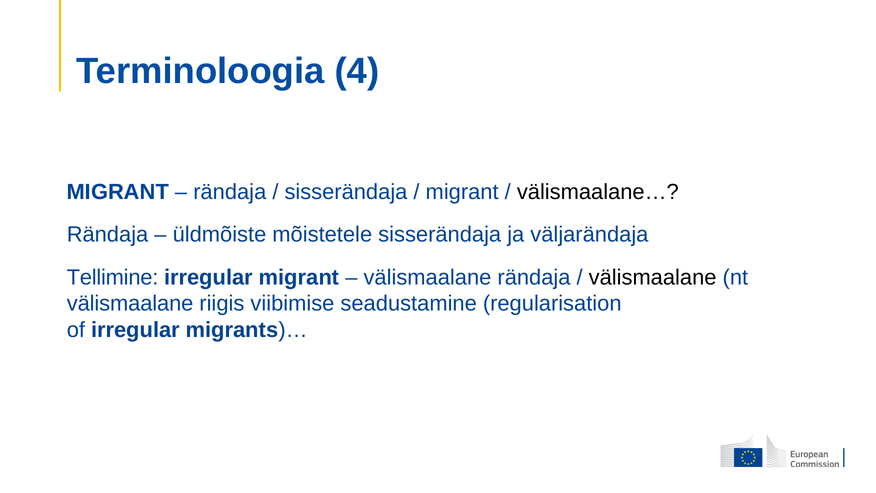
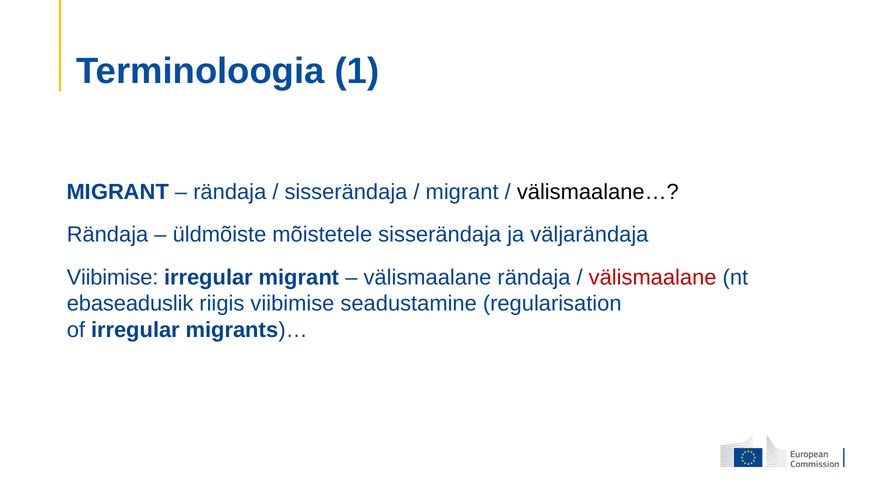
4: 4 -> 1
Tellimine at (113, 277): Tellimine -> Viibimise
välismaalane at (653, 277) colour: black -> red
välismaalane at (130, 304): välismaalane -> ebaseaduslik
